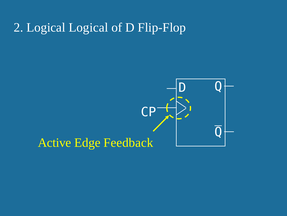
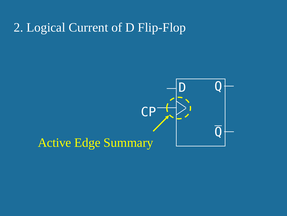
Logical Logical: Logical -> Current
Feedback: Feedback -> Summary
